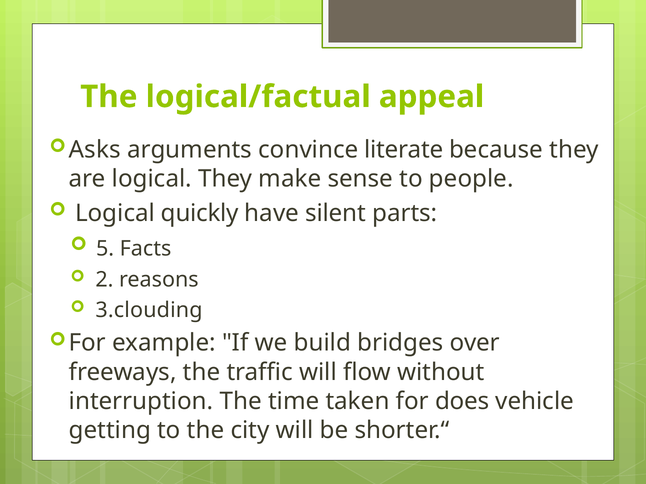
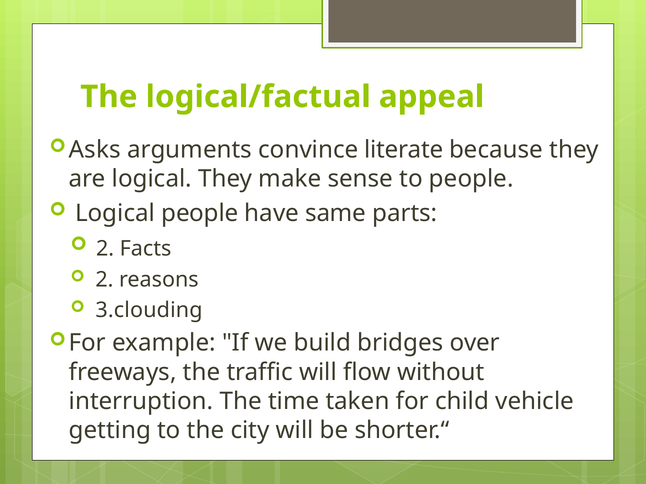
Logical quickly: quickly -> people
silent: silent -> same
5 at (105, 249): 5 -> 2
does: does -> child
